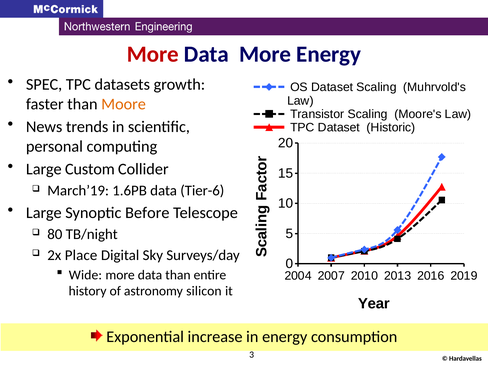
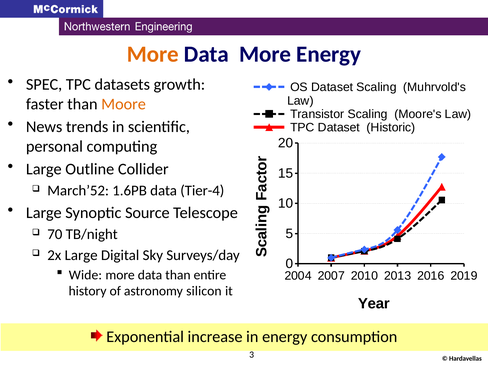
More at (153, 54) colour: red -> orange
Custom: Custom -> Outline
March’19: March’19 -> March’52
Tier-6: Tier-6 -> Tier-4
Before: Before -> Source
80: 80 -> 70
2x Place: Place -> Large
